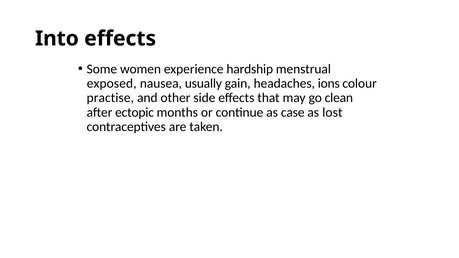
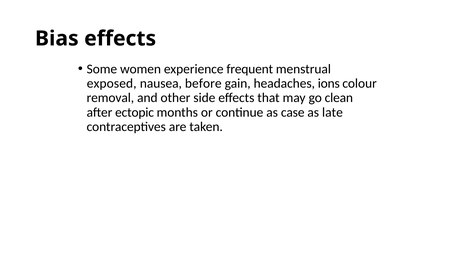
Into: Into -> Bias
hardship: hardship -> frequent
usually: usually -> before
practise: practise -> removal
lost: lost -> late
